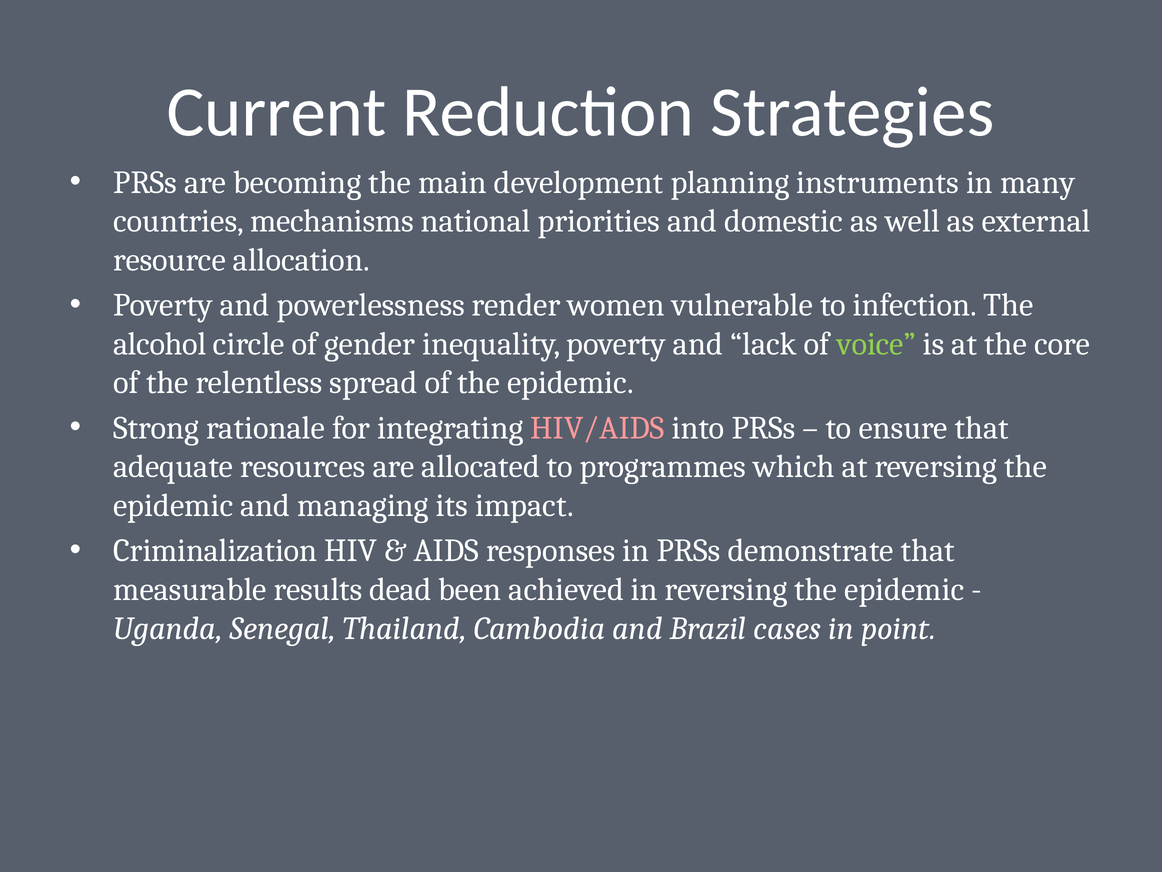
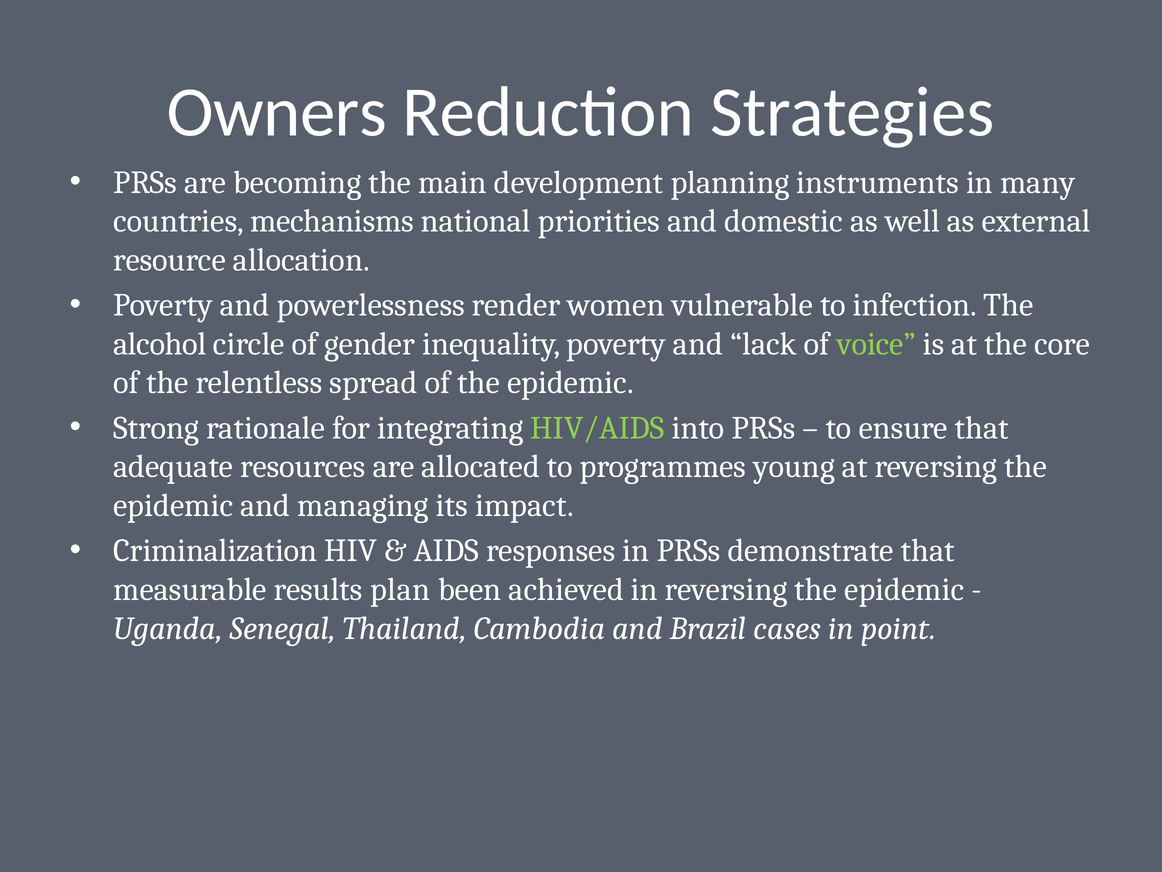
Current: Current -> Owners
HIV/AIDS colour: pink -> light green
which: which -> young
dead: dead -> plan
